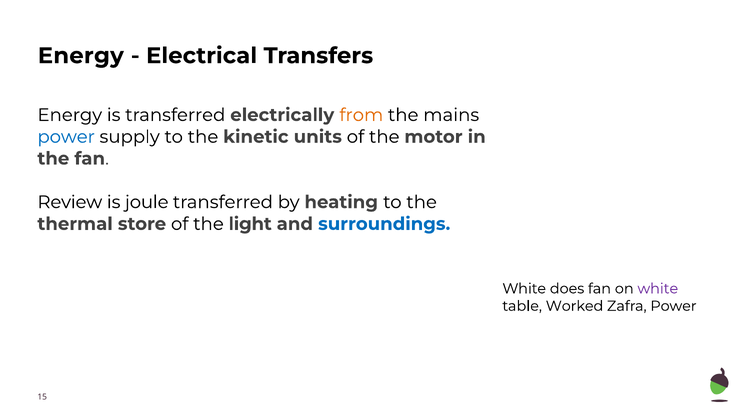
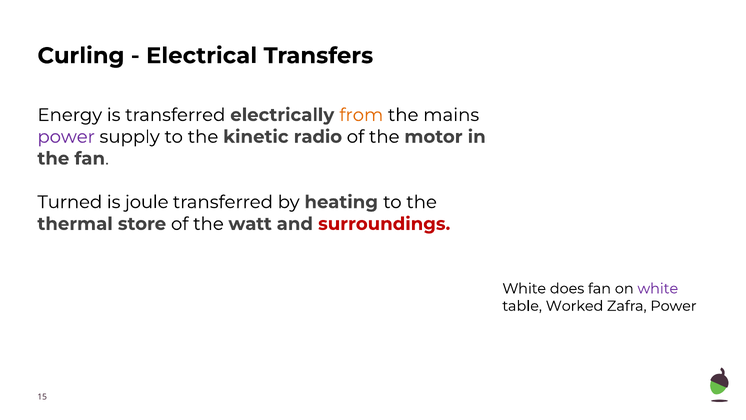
Energy at (81, 56): Energy -> Curling
power at (66, 137) colour: blue -> purple
units: units -> radio
Review: Review -> Turned
light: light -> watt
surroundings colour: blue -> red
